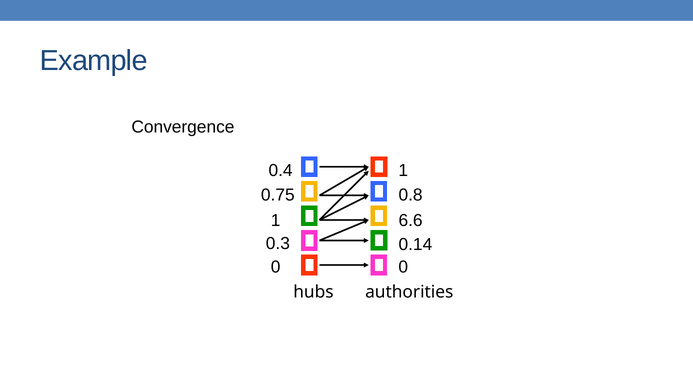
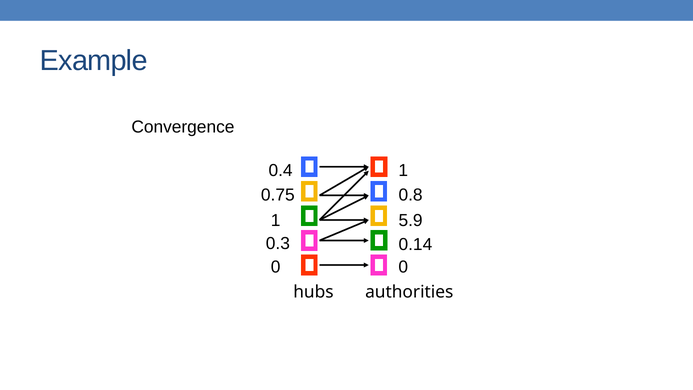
6.6: 6.6 -> 5.9
